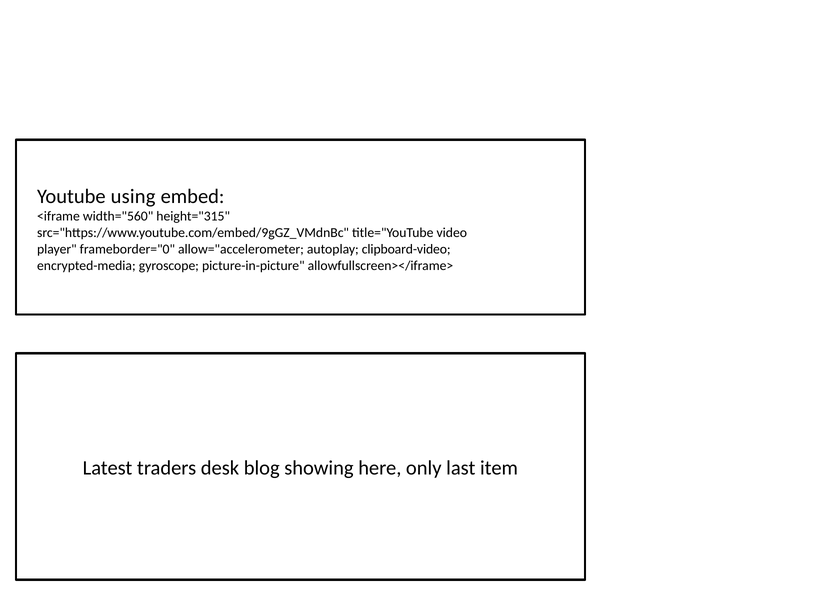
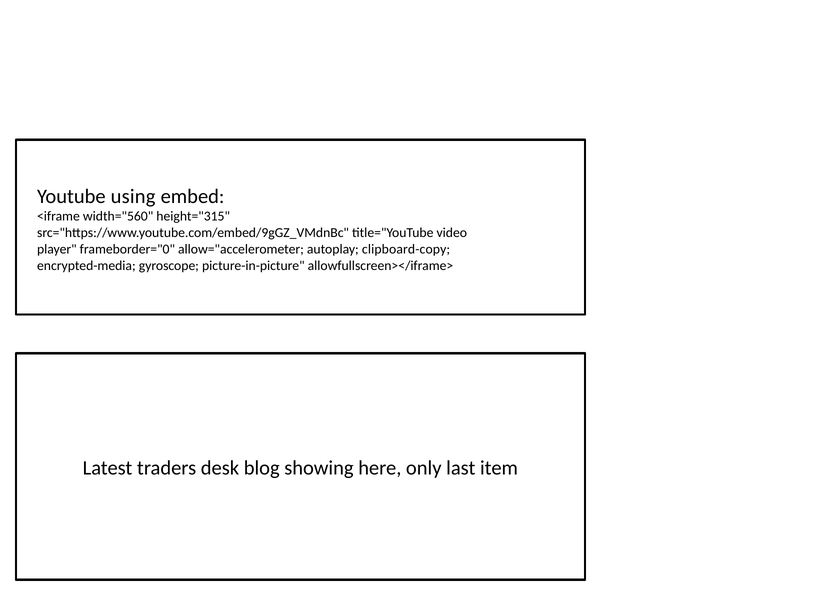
clipboard-video: clipboard-video -> clipboard-copy
